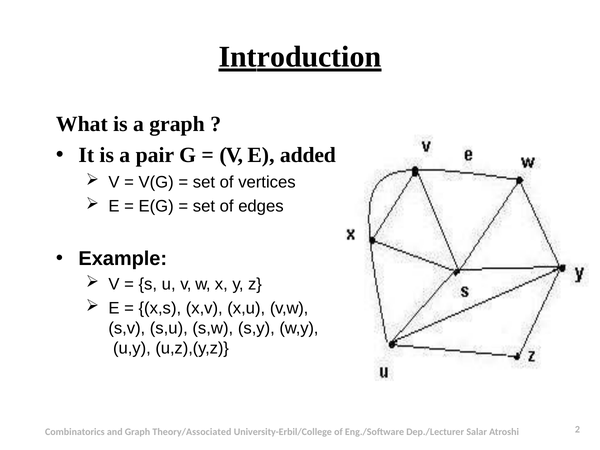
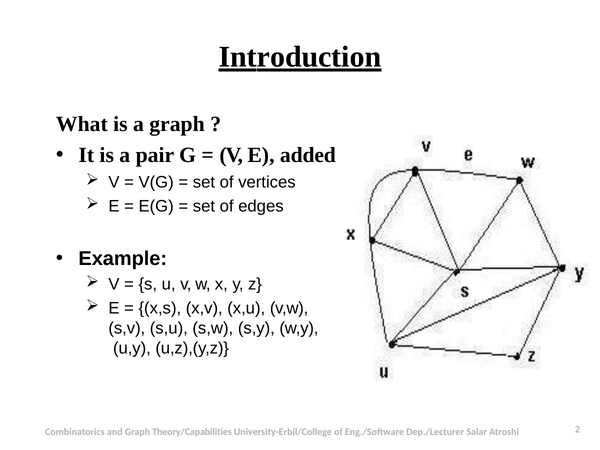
Theory/Associated: Theory/Associated -> Theory/Capabilities
